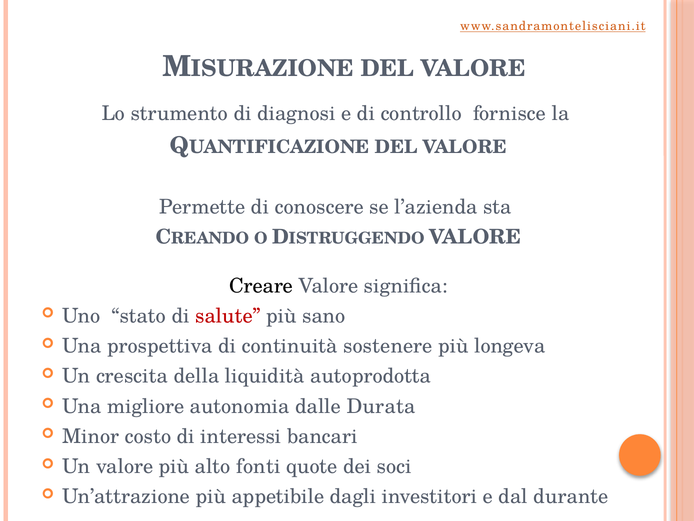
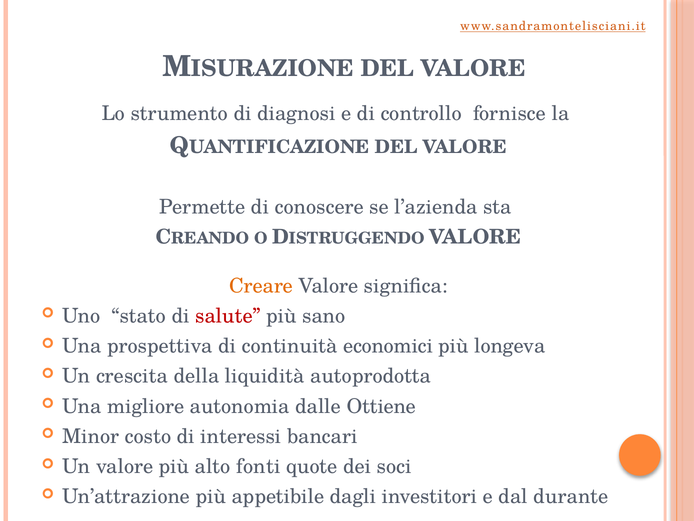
Creare colour: black -> orange
sostenere: sostenere -> economici
Durata: Durata -> Ottiene
